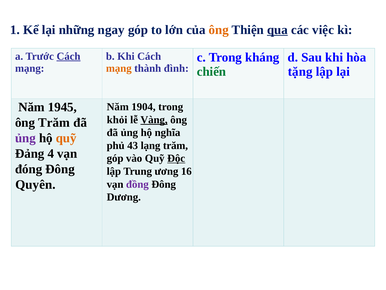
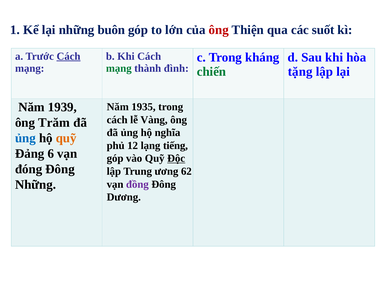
ngay: ngay -> buôn
ông at (219, 30) colour: orange -> red
qua underline: present -> none
việc: việc -> suốt
mạng at (119, 68) colour: orange -> green
1945: 1945 -> 1939
1904: 1904 -> 1935
khỏi at (117, 120): khỏi -> cách
Vàng underline: present -> none
ủng at (25, 138) colour: purple -> blue
43: 43 -> 12
lạng trăm: trăm -> tiếng
4: 4 -> 6
16: 16 -> 62
Quyên at (35, 184): Quyên -> Những
